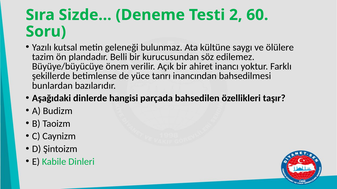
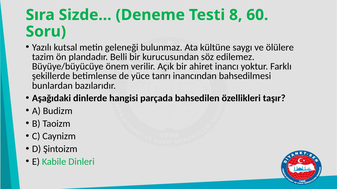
2: 2 -> 8
